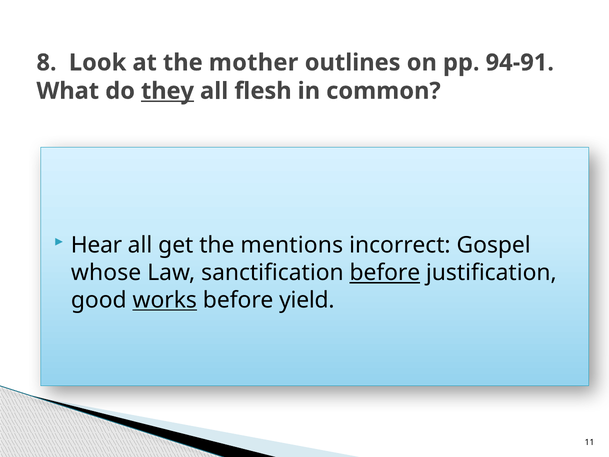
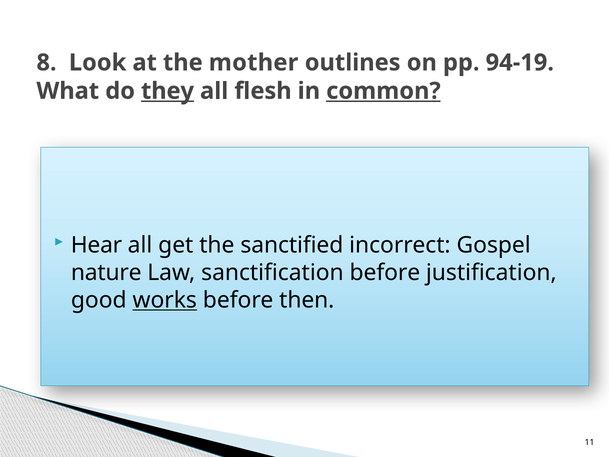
94-91: 94-91 -> 94-19
common underline: none -> present
mentions: mentions -> sanctified
whose: whose -> nature
before at (385, 273) underline: present -> none
yield: yield -> then
